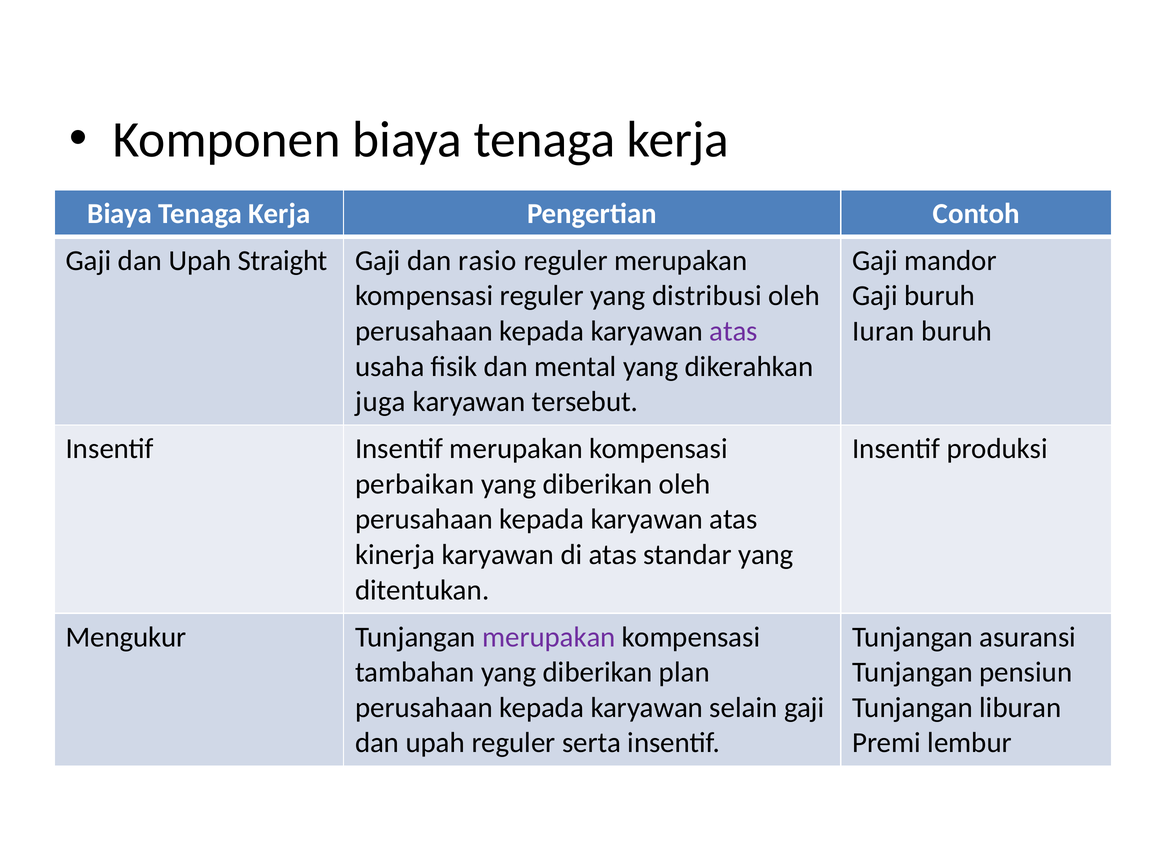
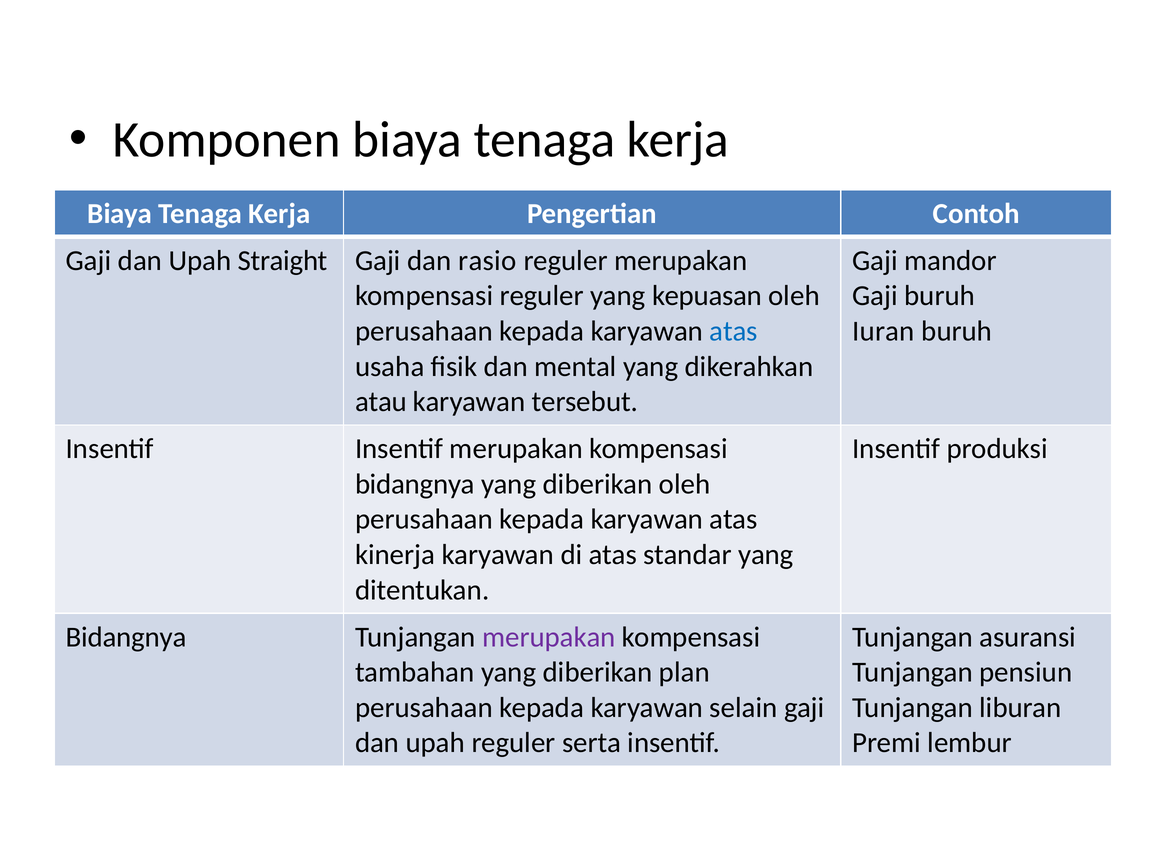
distribusi: distribusi -> kepuasan
atas at (734, 331) colour: purple -> blue
juga: juga -> atau
perbaikan at (415, 484): perbaikan -> bidangnya
Mengukur at (126, 637): Mengukur -> Bidangnya
